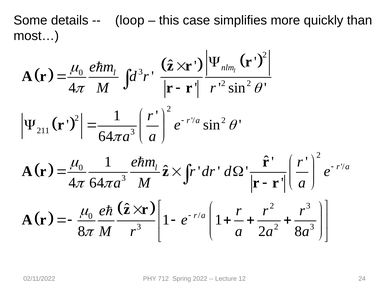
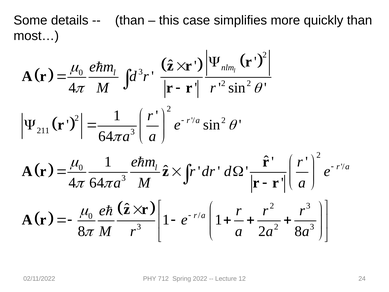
loop at (130, 20): loop -> than
